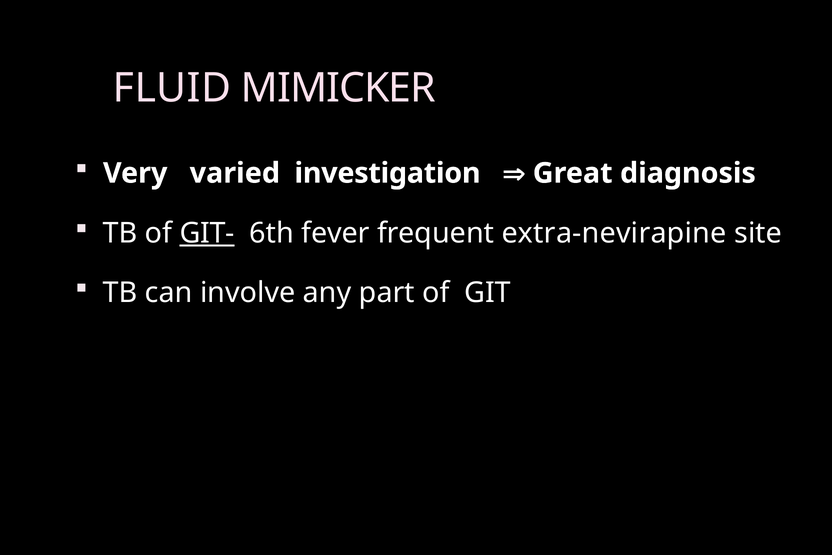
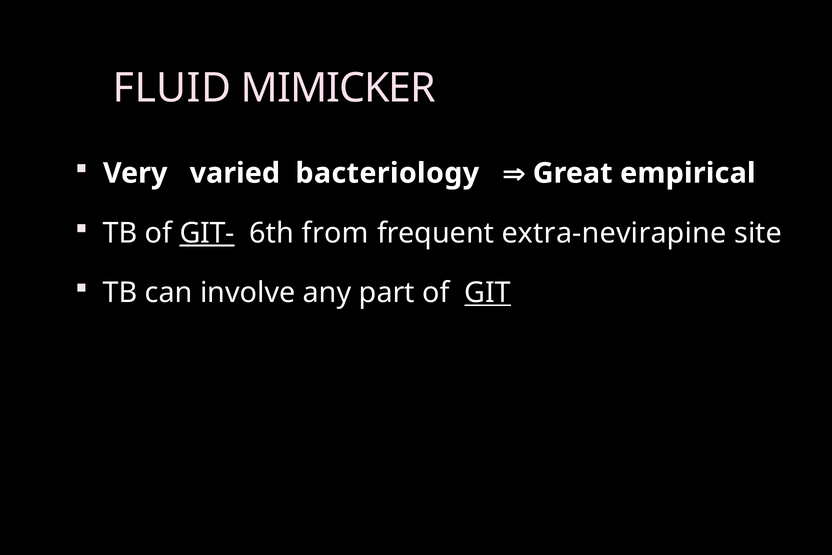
investigation: investigation -> bacteriology
diagnosis: diagnosis -> empirical
fever: fever -> from
GIT underline: none -> present
